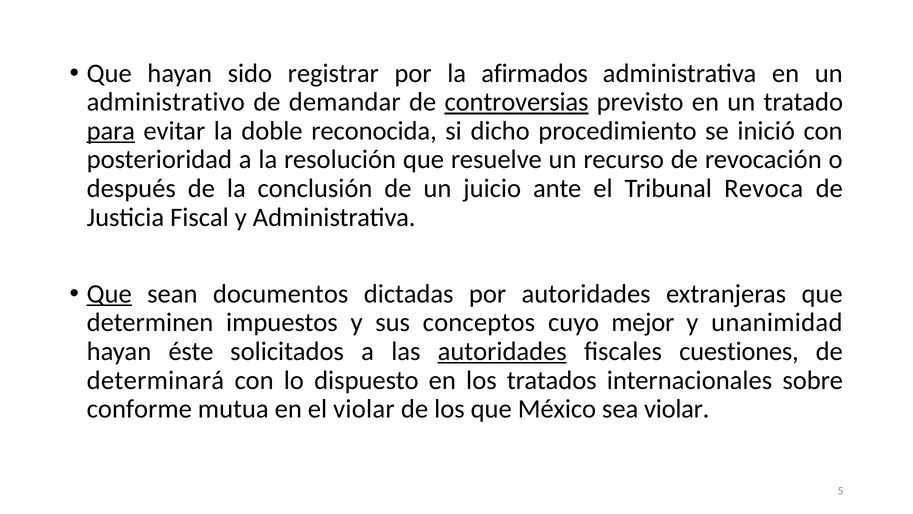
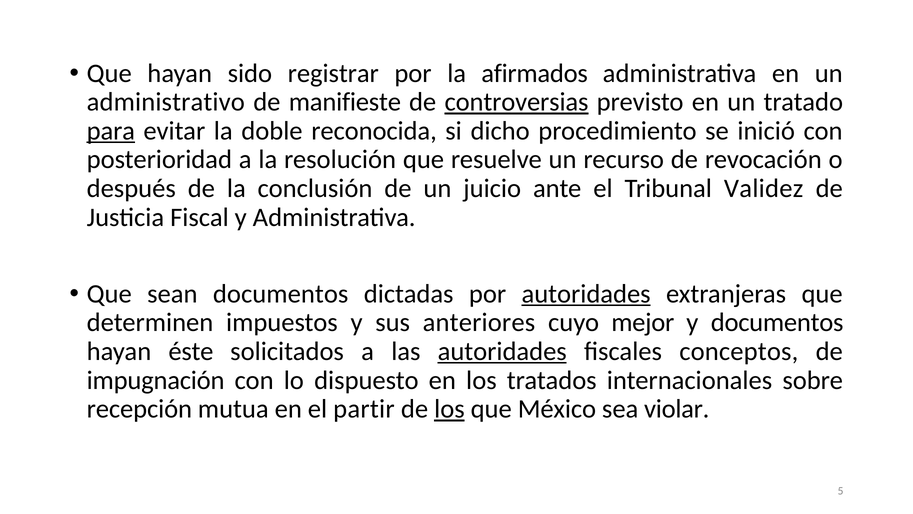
demandar: demandar -> manifieste
Revoca: Revoca -> Validez
Que at (109, 294) underline: present -> none
autoridades at (586, 294) underline: none -> present
conceptos: conceptos -> anteriores
y unanimidad: unanimidad -> documentos
cuestiones: cuestiones -> conceptos
determinará: determinará -> impugnación
conforme: conforme -> recepción
el violar: violar -> partir
los at (449, 409) underline: none -> present
